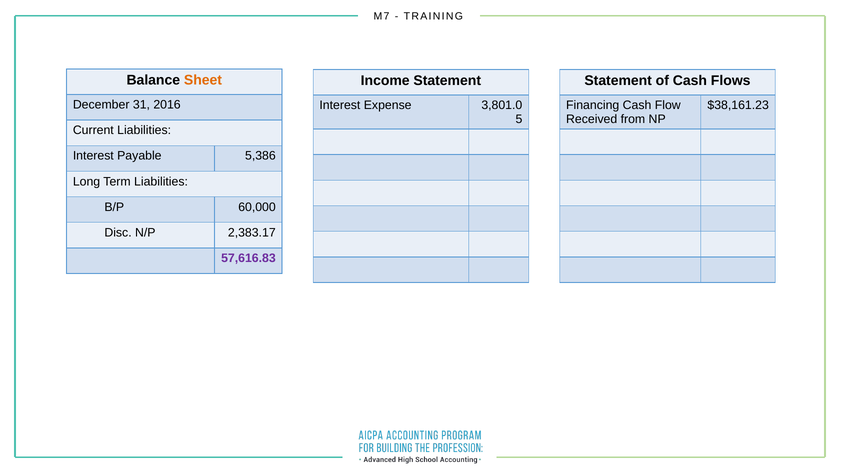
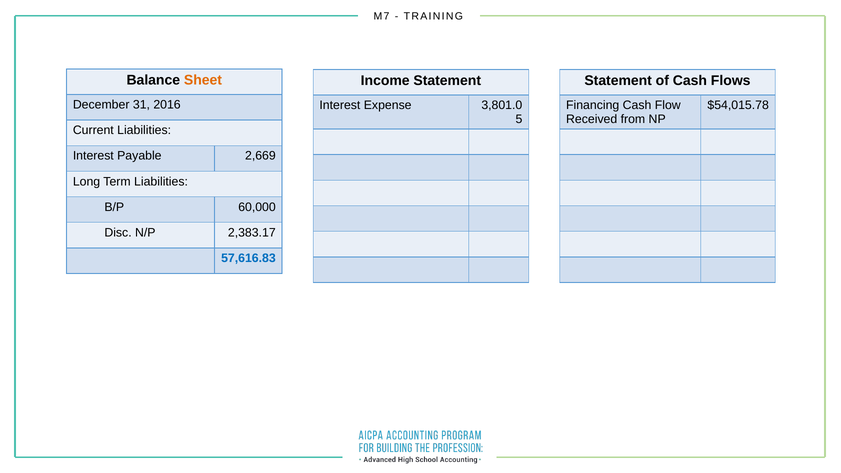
$38,161.23: $38,161.23 -> $54,015.78
5,386: 5,386 -> 2,669
57,616.83 colour: purple -> blue
